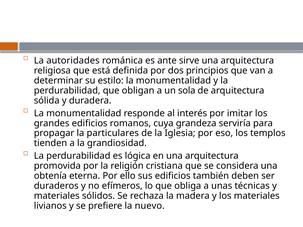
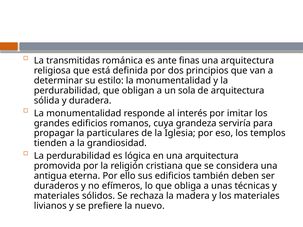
autoridades: autoridades -> transmitidas
sirve: sirve -> finas
obtenía: obtenía -> antigua
